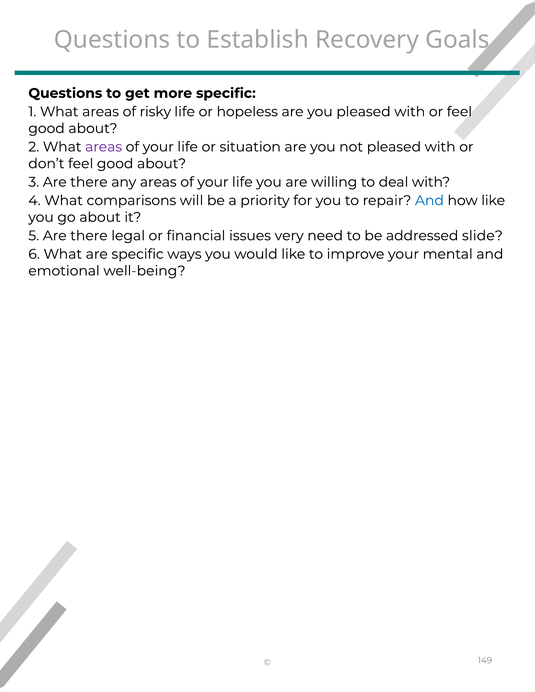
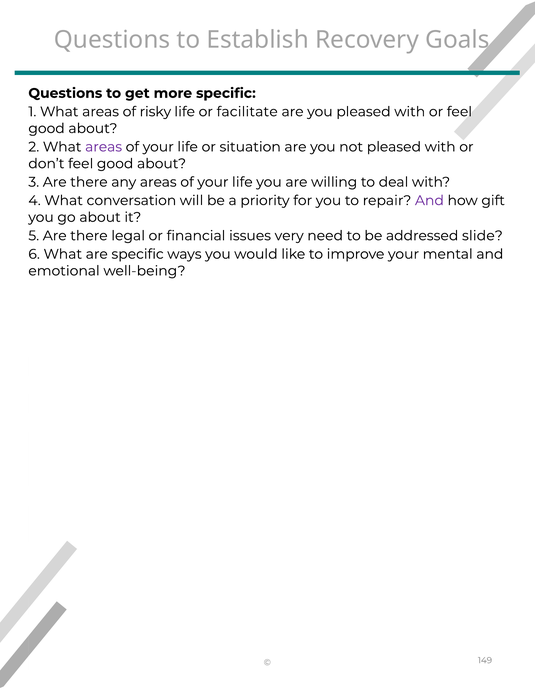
hopeless: hopeless -> facilitate
comparisons: comparisons -> conversation
And at (429, 201) colour: blue -> purple
how like: like -> gift
